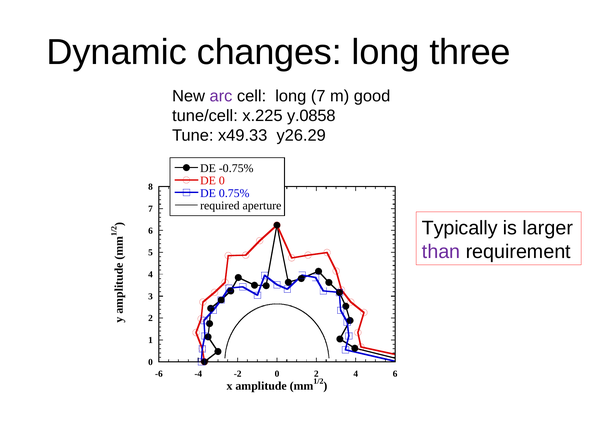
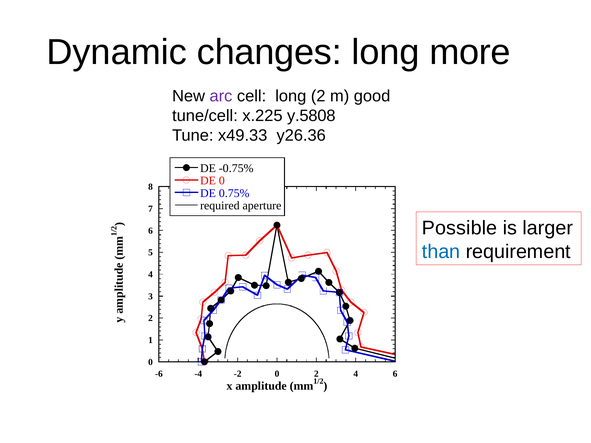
three: three -> more
long 7: 7 -> 2
y.0858: y.0858 -> y.5808
y26.29: y26.29 -> y26.36
Typically: Typically -> Possible
than colour: purple -> blue
